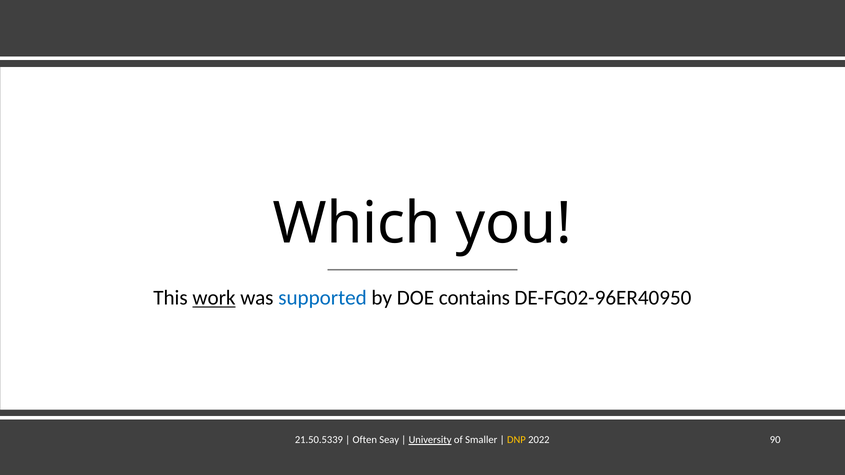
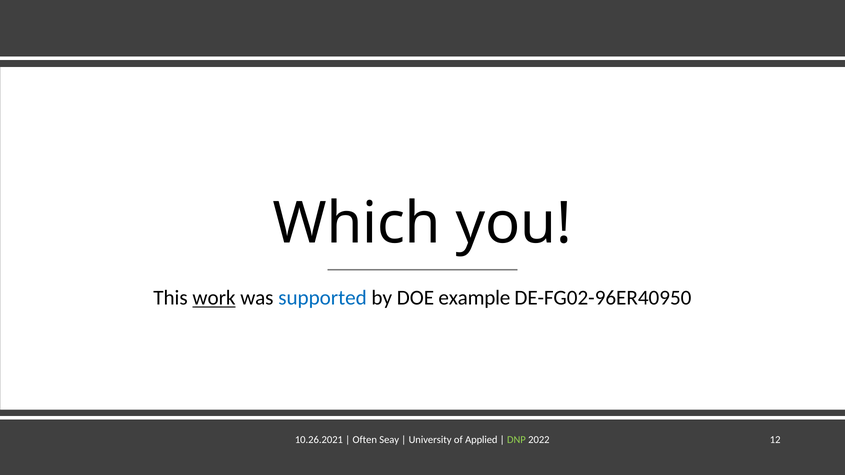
contains: contains -> example
21.50.5339: 21.50.5339 -> 10.26.2021
University underline: present -> none
Smaller: Smaller -> Applied
DNP colour: yellow -> light green
90: 90 -> 12
